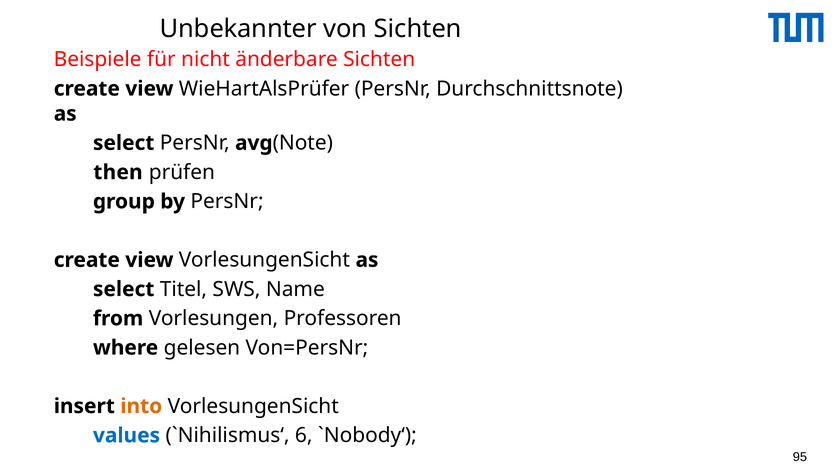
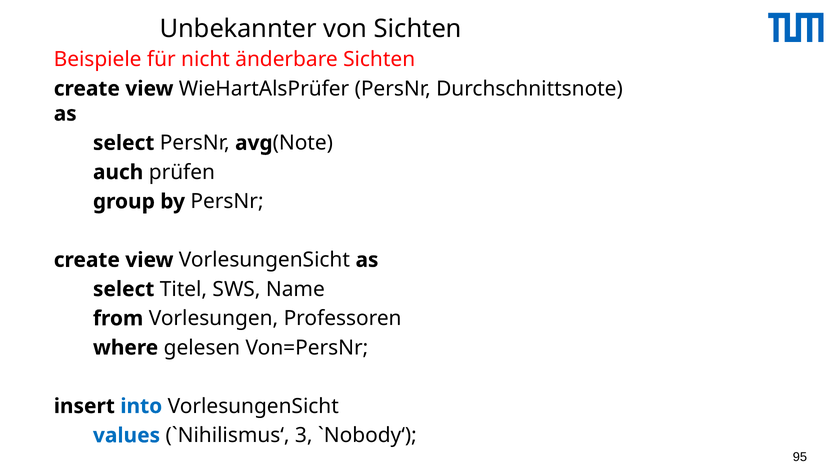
then: then -> auch
into colour: orange -> blue
6: 6 -> 3
